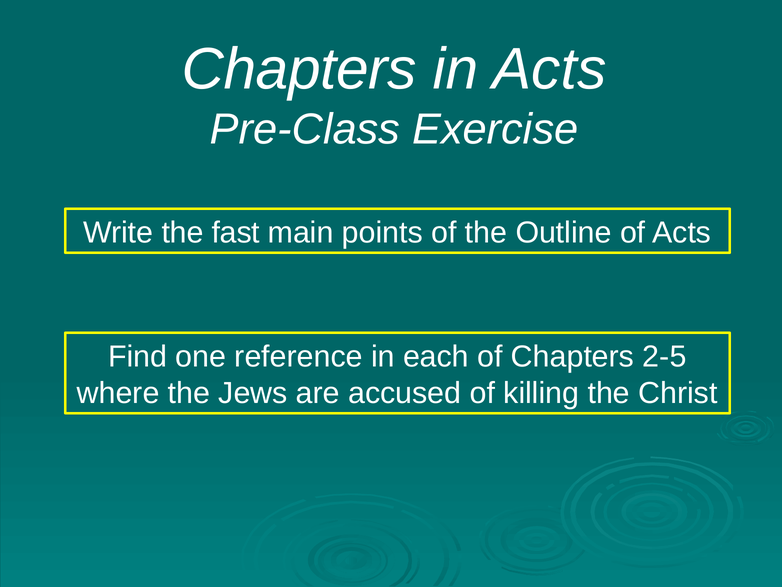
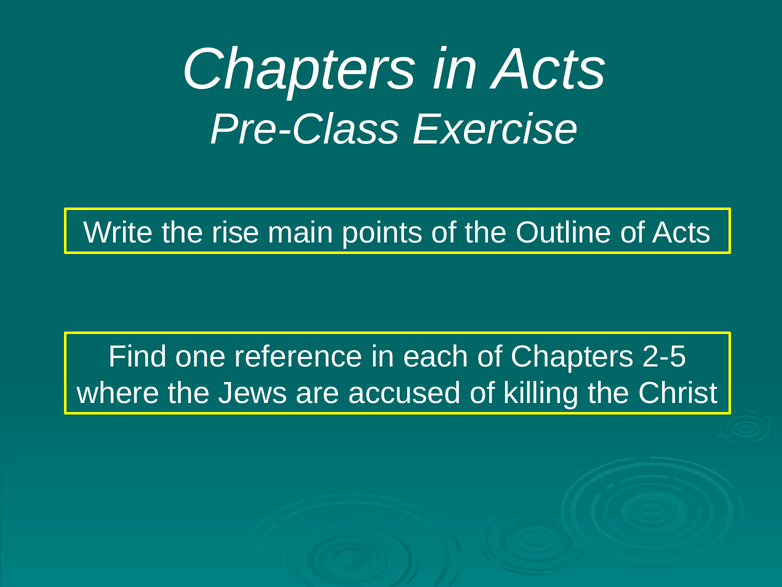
fast: fast -> rise
